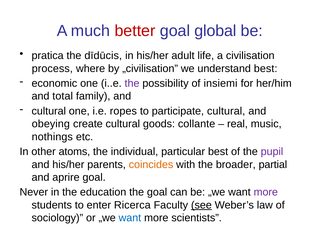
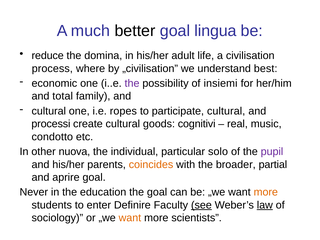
better colour: red -> black
global: global -> lingua
pratica: pratica -> reduce
dīdūcis: dīdūcis -> domina
obeying: obeying -> processi
collante: collante -> cognitivi
nothings: nothings -> condotto
atoms: atoms -> nuova
particular best: best -> solo
more at (266, 192) colour: purple -> orange
Ricerca: Ricerca -> Definire
law underline: none -> present
want at (130, 218) colour: blue -> orange
